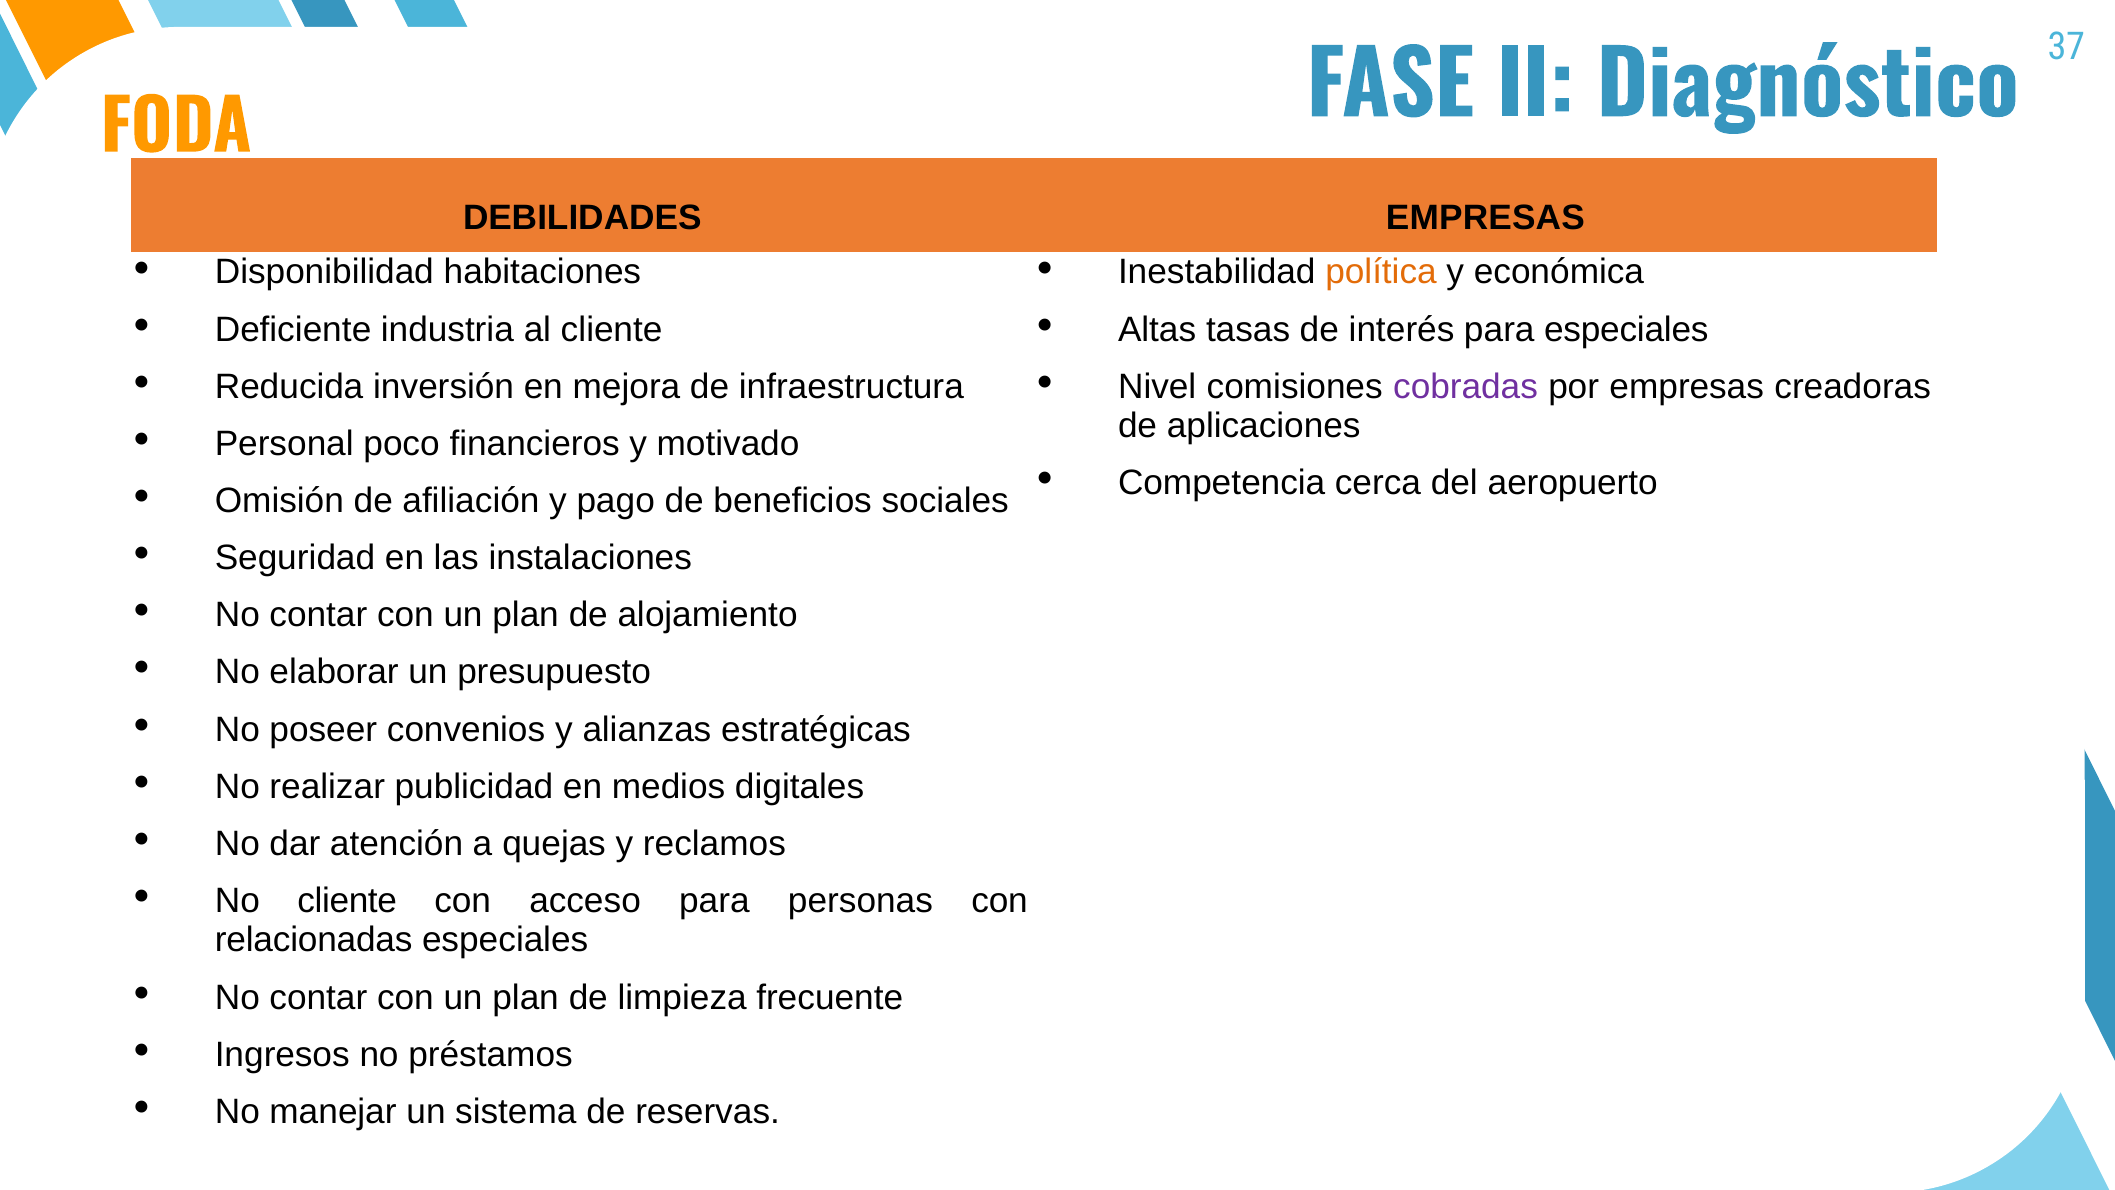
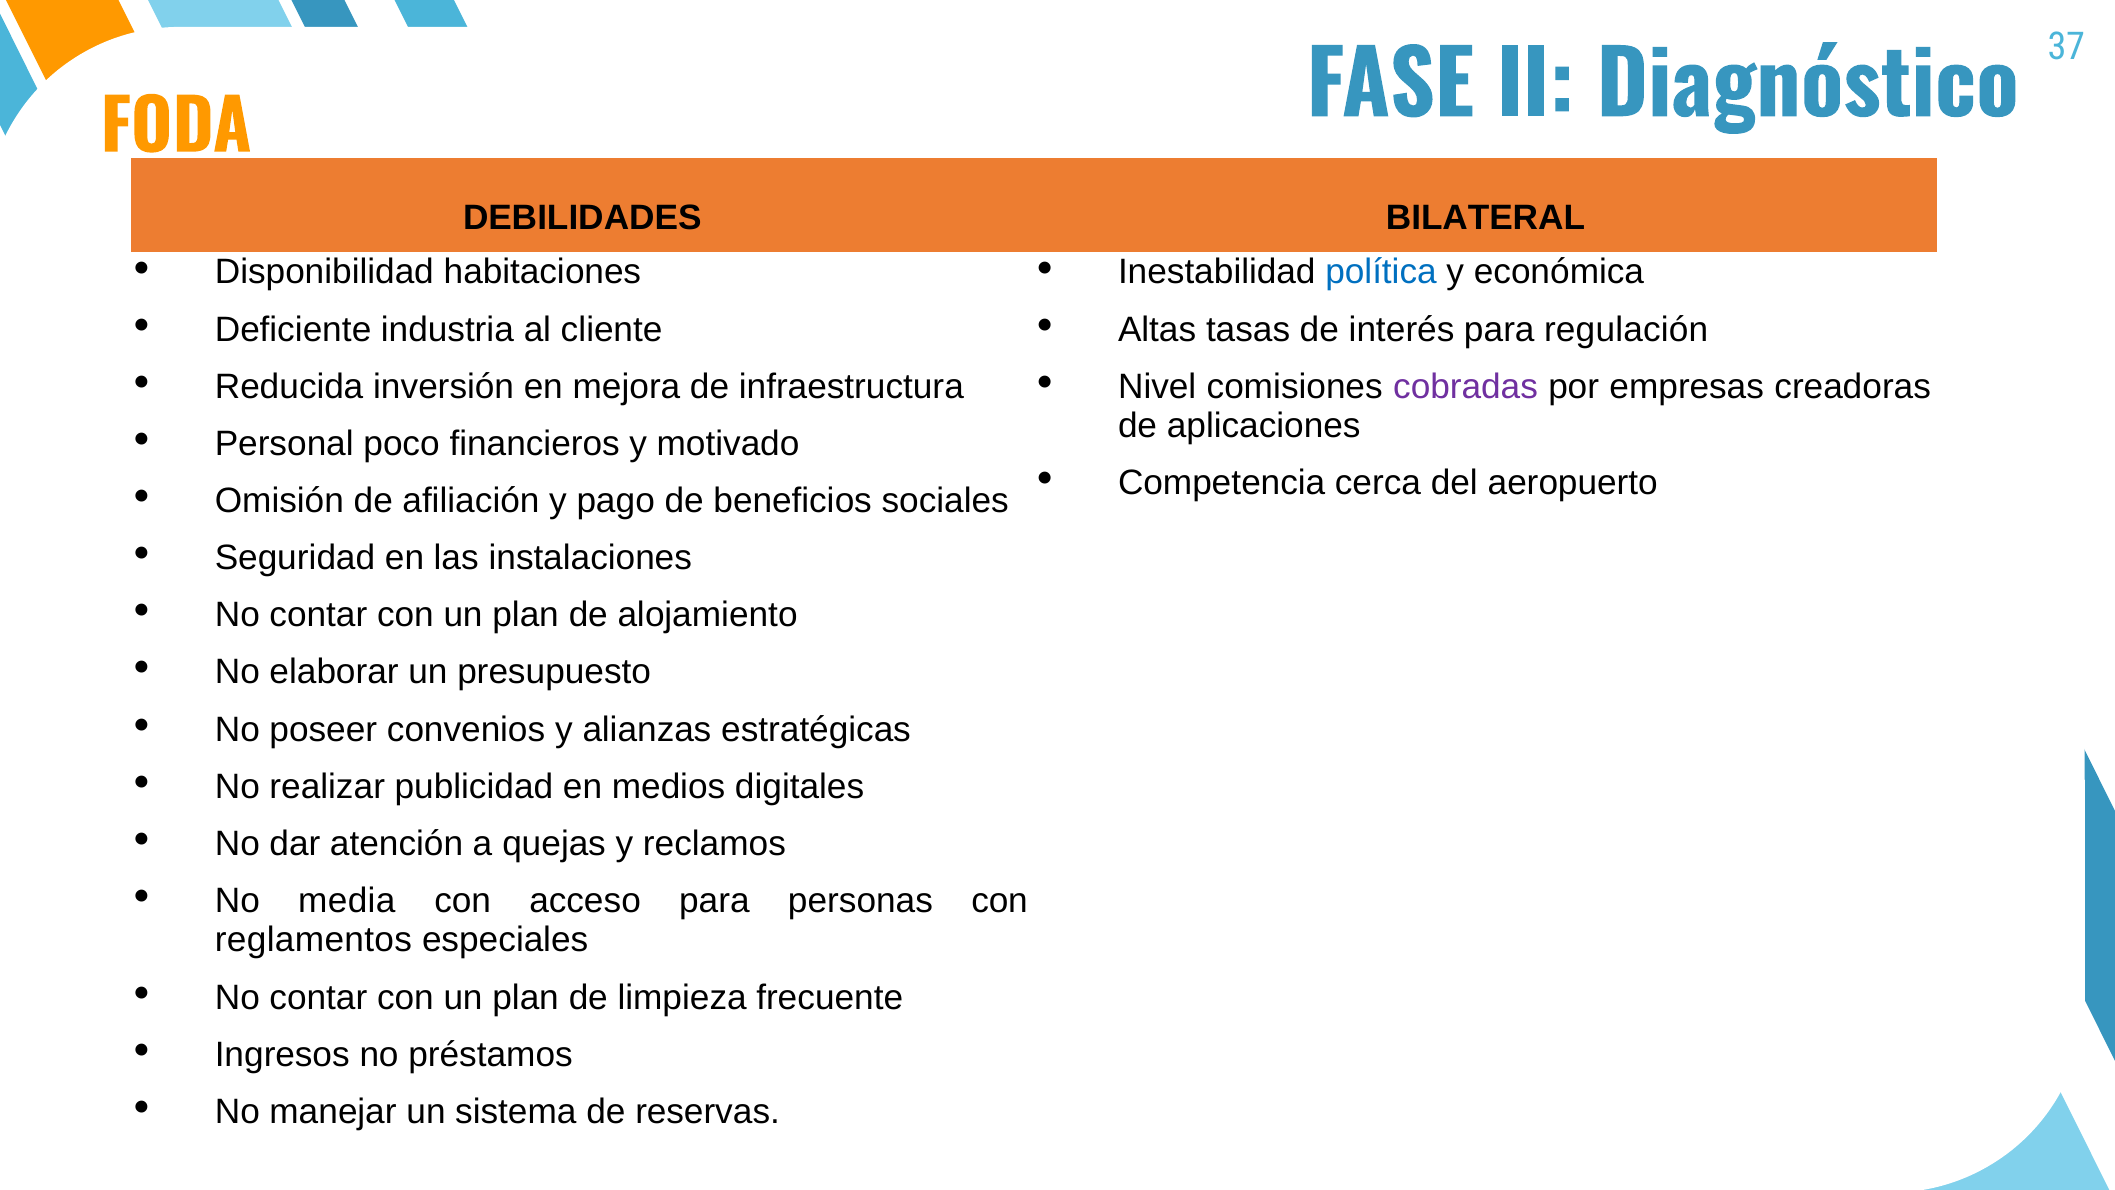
DEBILIDADES EMPRESAS: EMPRESAS -> BILATERAL
política colour: orange -> blue
para especiales: especiales -> regulación
No cliente: cliente -> media
relacionadas: relacionadas -> reglamentos
